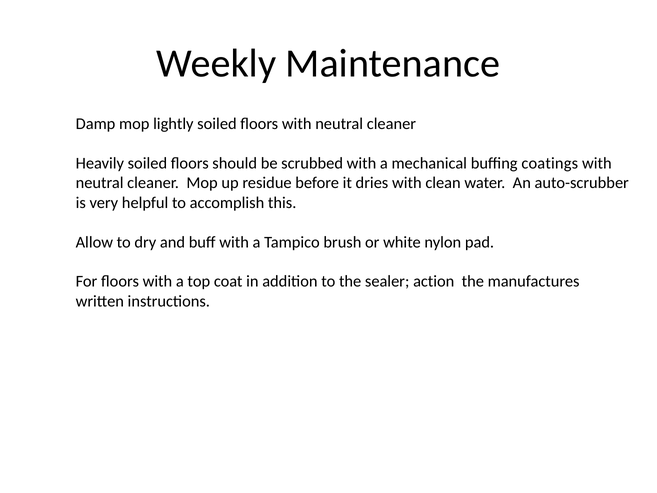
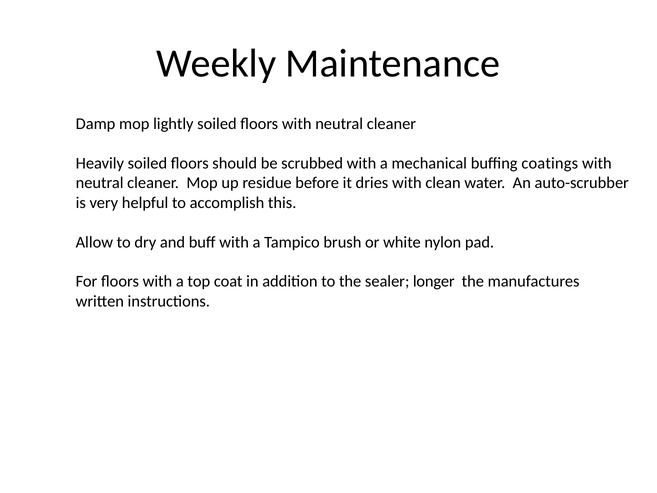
action: action -> longer
